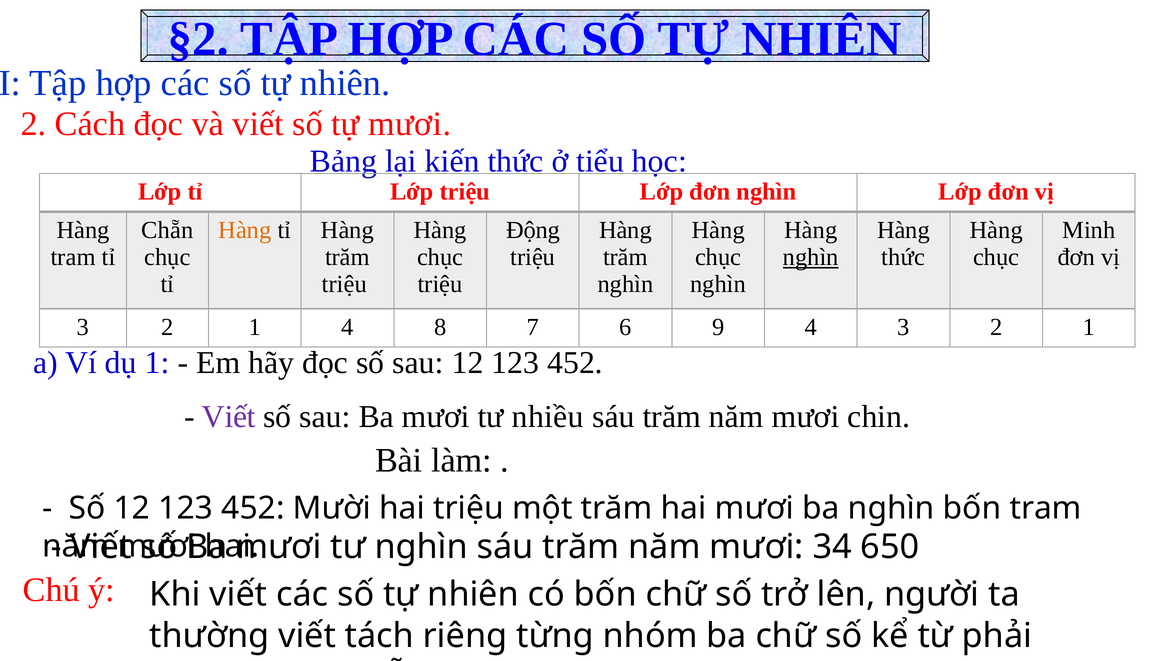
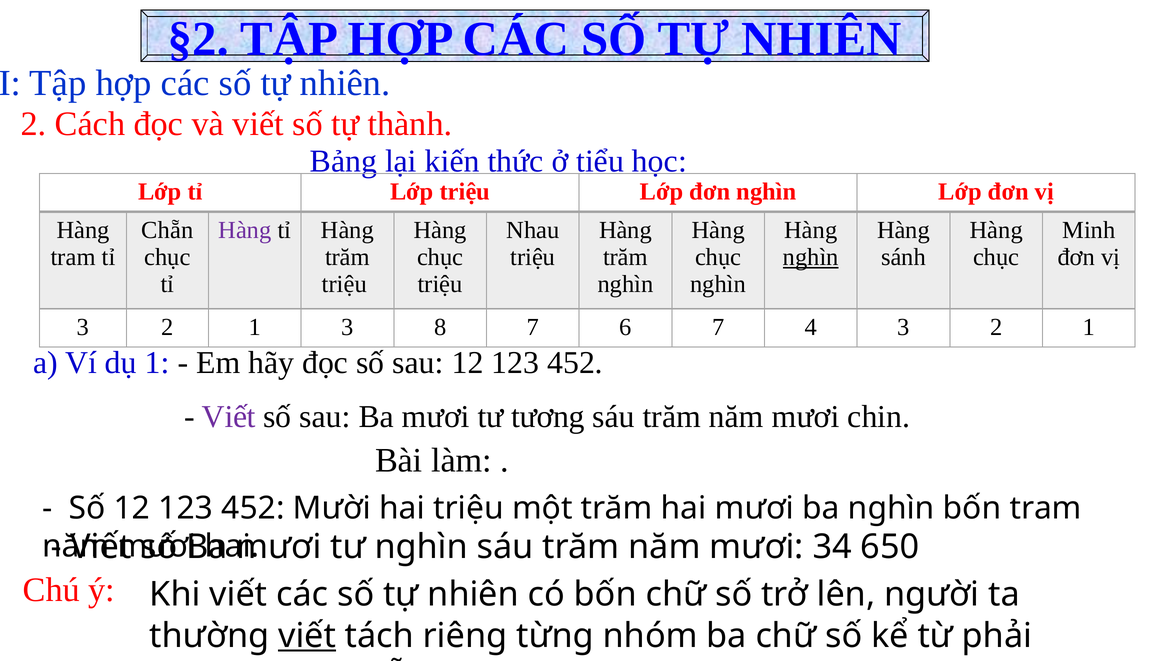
tự mươi: mươi -> thành
Hàng at (245, 230) colour: orange -> purple
Động: Động -> Nhau
thức at (903, 257): thức -> sánh
1 4: 4 -> 3
6 9: 9 -> 7
nhiều: nhiều -> tương
viết at (307, 636) underline: none -> present
